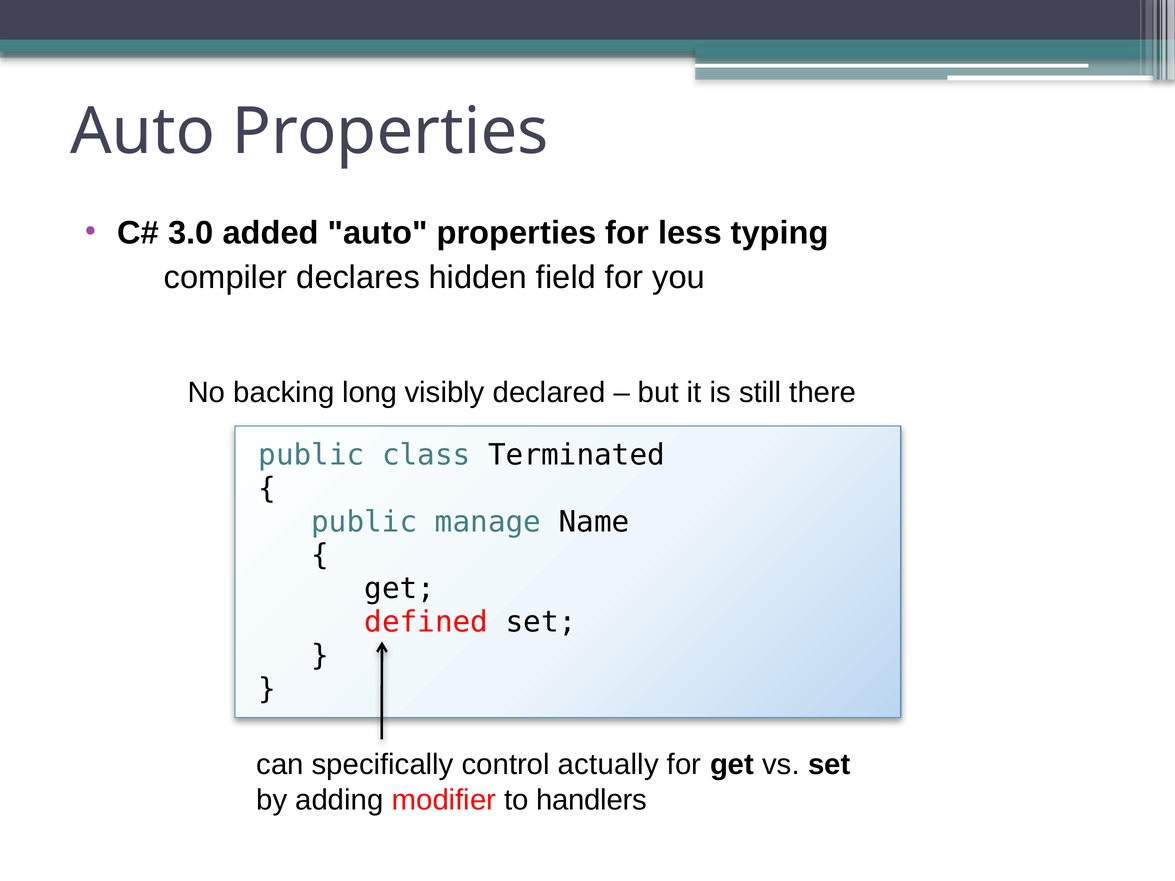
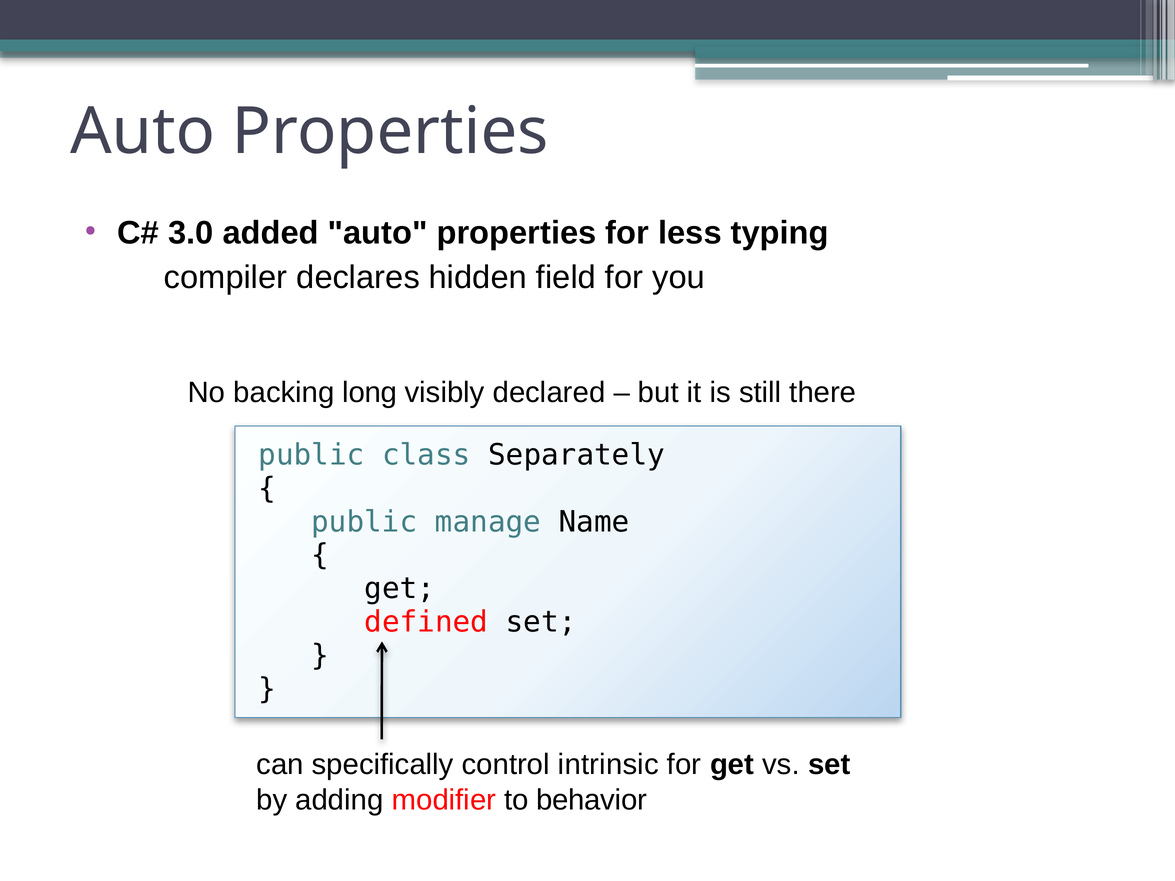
Terminated: Terminated -> Separately
actually: actually -> intrinsic
handlers: handlers -> behavior
